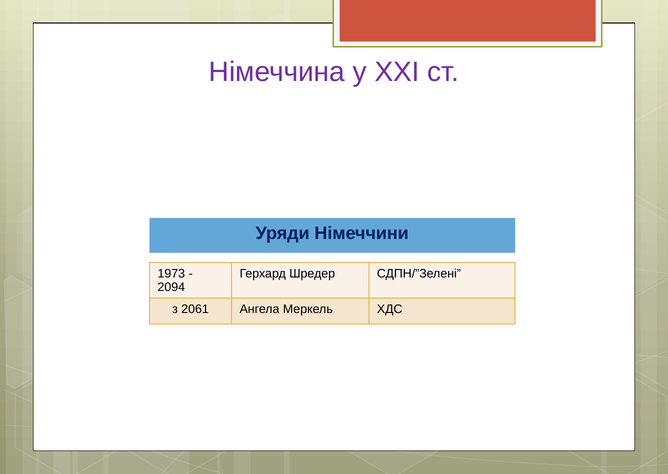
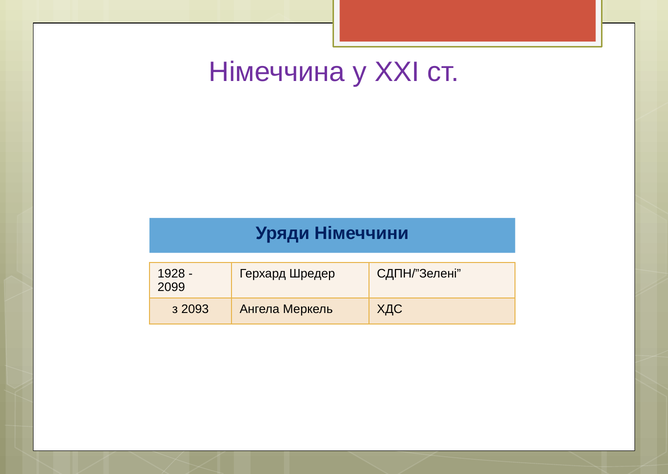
1973: 1973 -> 1928
2094: 2094 -> 2099
2061: 2061 -> 2093
